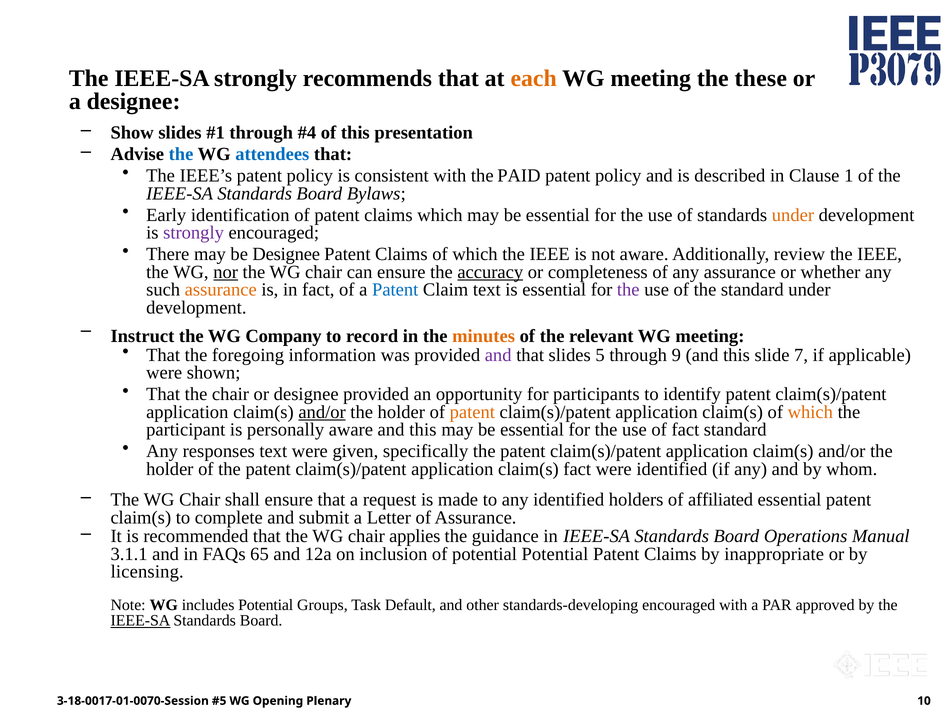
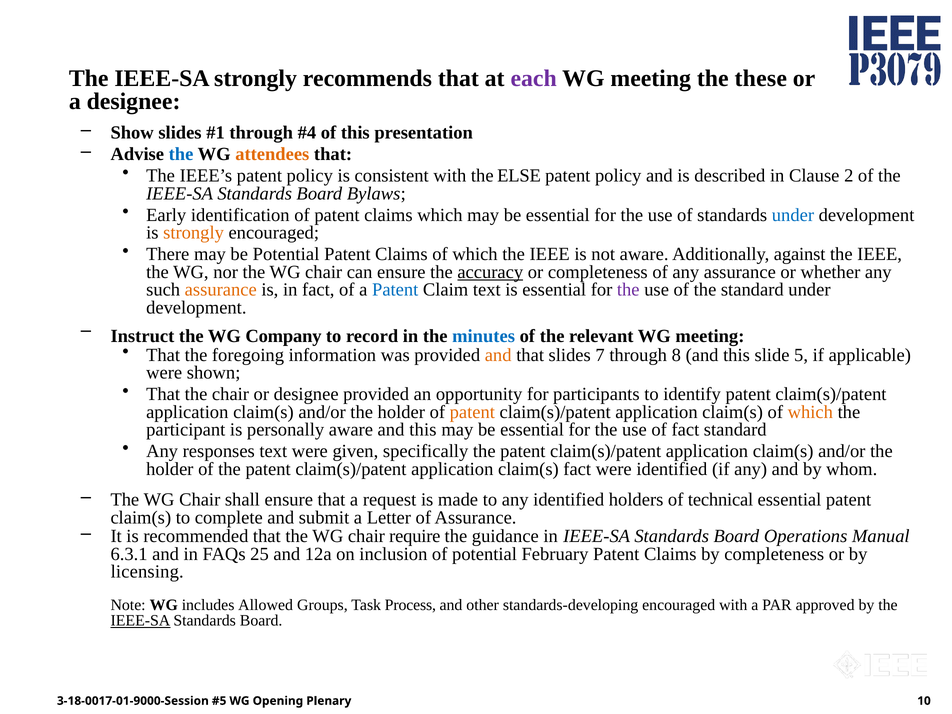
each colour: orange -> purple
attendees colour: blue -> orange
PAID: PAID -> ELSE
1: 1 -> 2
under at (793, 215) colour: orange -> blue
strongly at (194, 233) colour: purple -> orange
be Designee: Designee -> Potential
review: review -> against
nor underline: present -> none
minutes colour: orange -> blue
and at (498, 355) colour: purple -> orange
5: 5 -> 7
9: 9 -> 8
7: 7 -> 5
and/or at (322, 412) underline: present -> none
affiliated: affiliated -> technical
applies: applies -> require
3.1.1: 3.1.1 -> 6.3.1
65: 65 -> 25
potential Potential: Potential -> February
by inappropriate: inappropriate -> completeness
includes Potential: Potential -> Allowed
Default: Default -> Process
3-18-0017-01-0070-Session: 3-18-0017-01-0070-Session -> 3-18-0017-01-9000-Session
